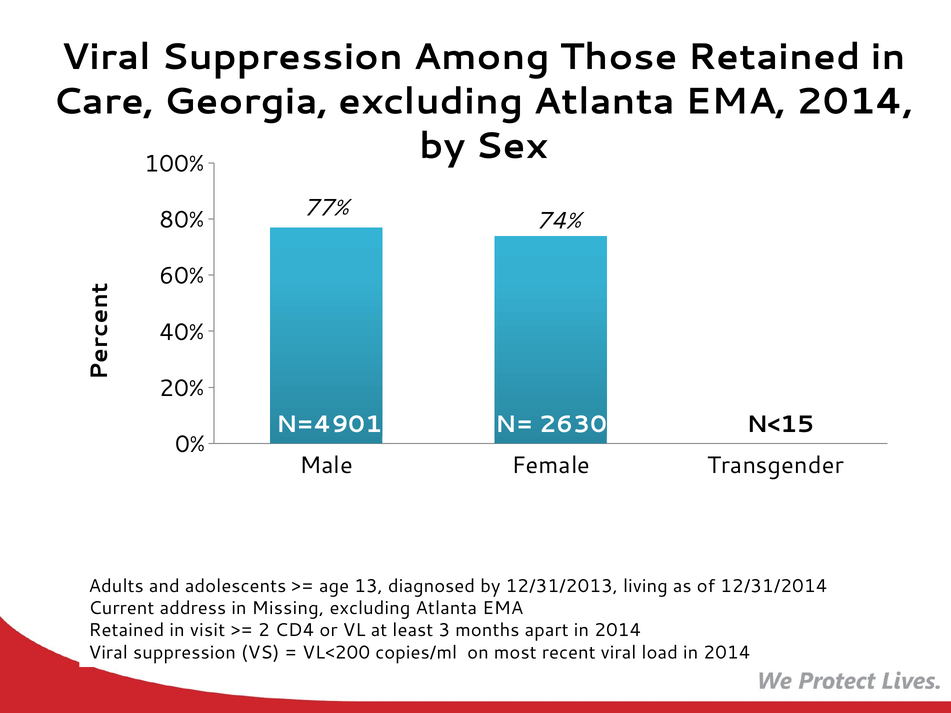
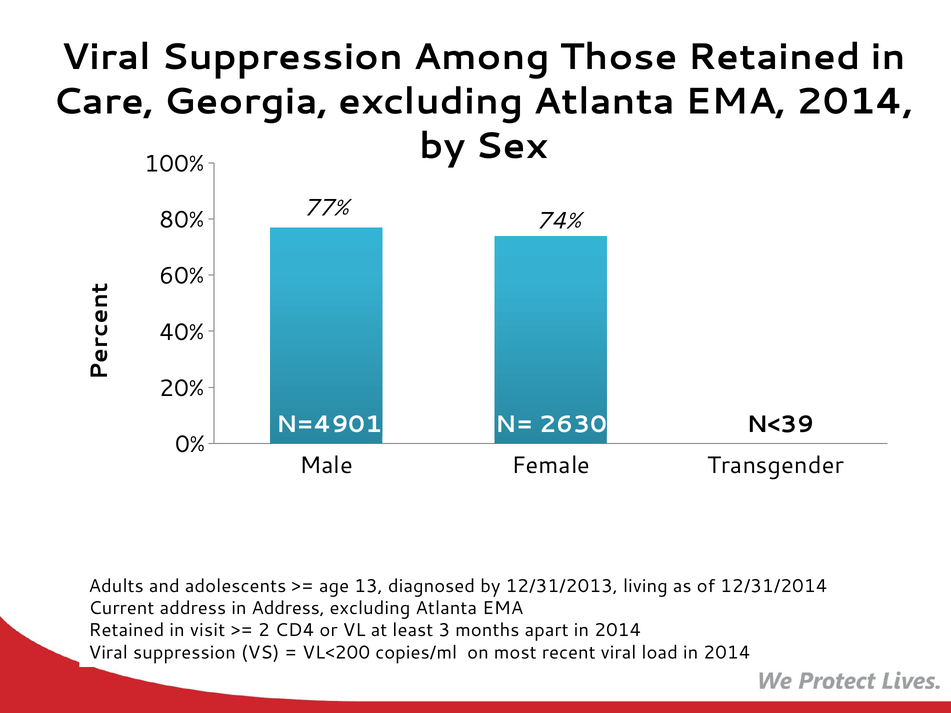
N<15: N<15 -> N<39
in Missing: Missing -> Address
